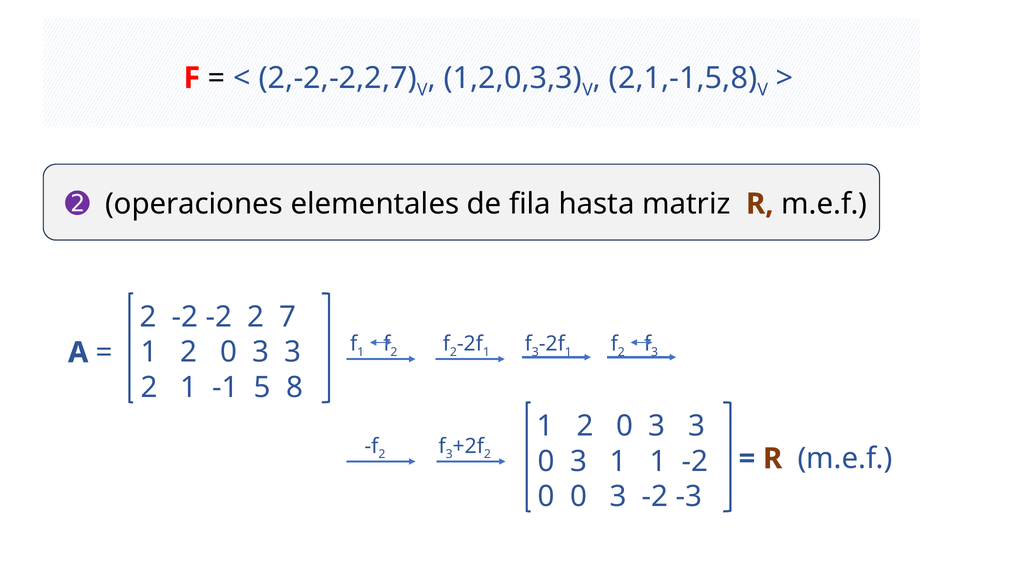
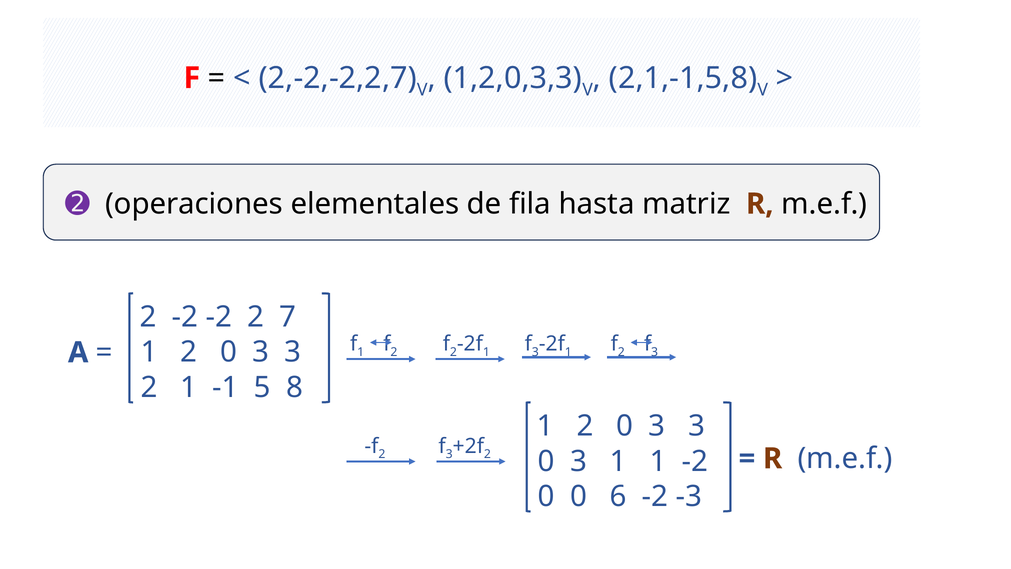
0 0 3: 3 -> 6
